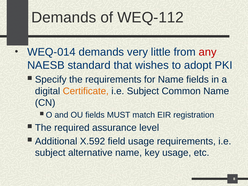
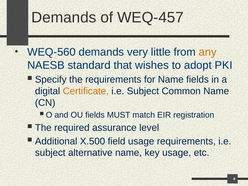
WEQ-112: WEQ-112 -> WEQ-457
WEQ-014: WEQ-014 -> WEQ-560
any colour: red -> orange
X.592: X.592 -> X.500
